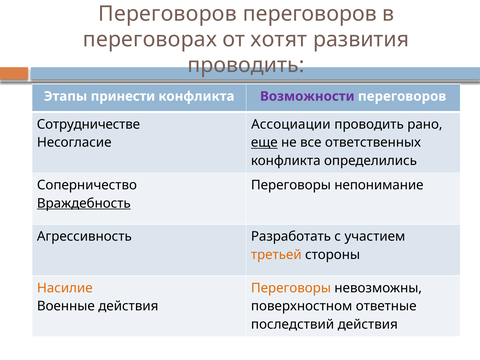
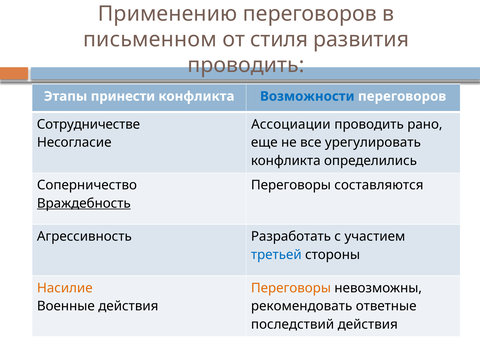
Переговоров at (168, 14): Переговоров -> Применению
переговорах: переговорах -> письменном
хотят: хотят -> стиля
Возможности colour: purple -> blue
еще underline: present -> none
ответственных: ответственных -> урегулировать
непонимание: непонимание -> составляются
третьей colour: orange -> blue
поверхностном: поверхностном -> рекомендовать
